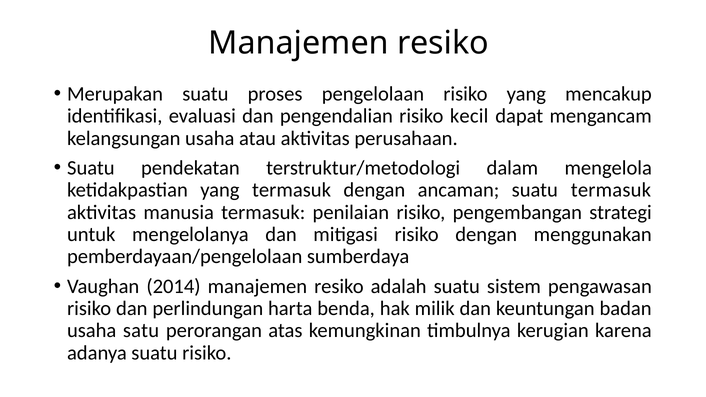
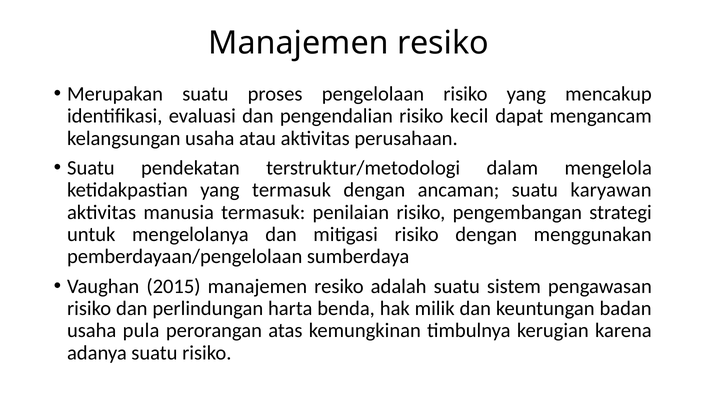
suatu termasuk: termasuk -> karyawan
2014: 2014 -> 2015
satu: satu -> pula
